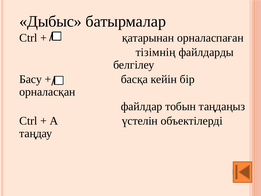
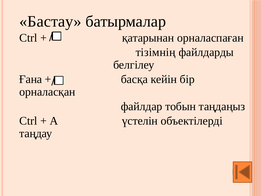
Дыбыс: Дыбыс -> Бастау
Басу: Басу -> Ғана
